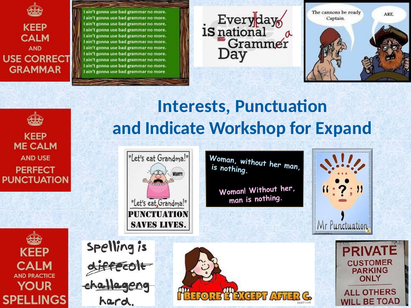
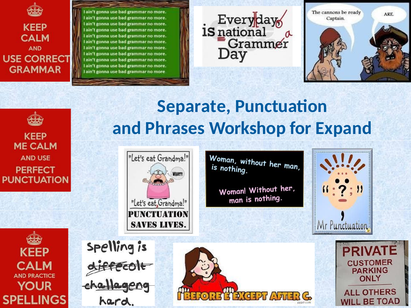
Interests: Interests -> Separate
Indicate: Indicate -> Phrases
